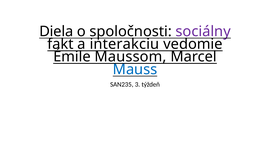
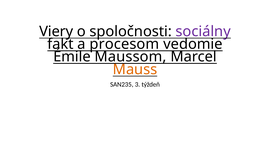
Diela: Diela -> Viery
interakciu: interakciu -> procesom
Mauss colour: blue -> orange
